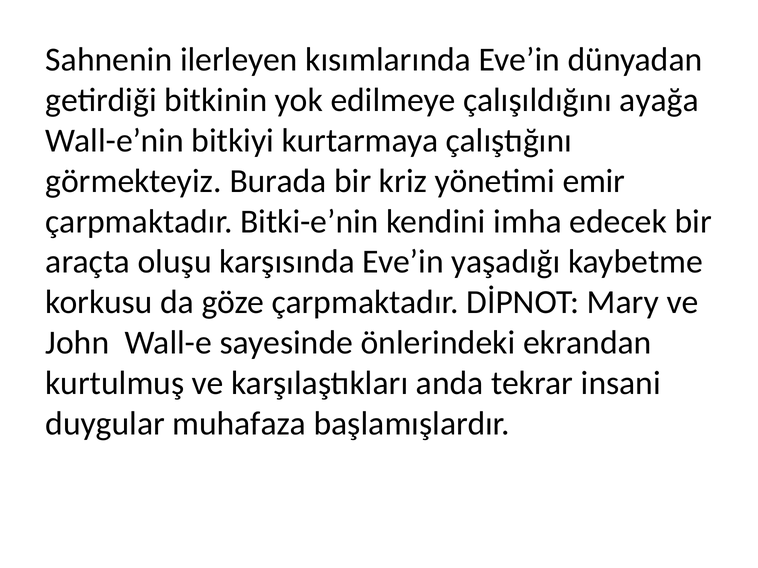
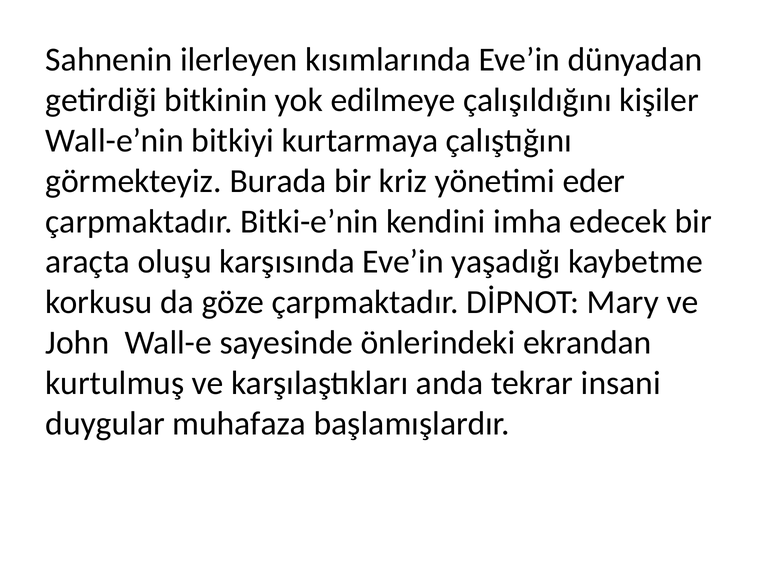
ayağa: ayağa -> kişiler
emir: emir -> eder
